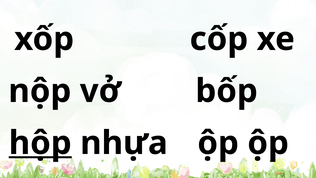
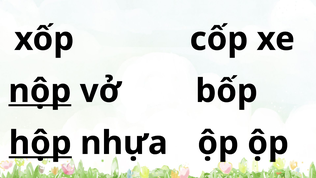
nộp underline: none -> present
